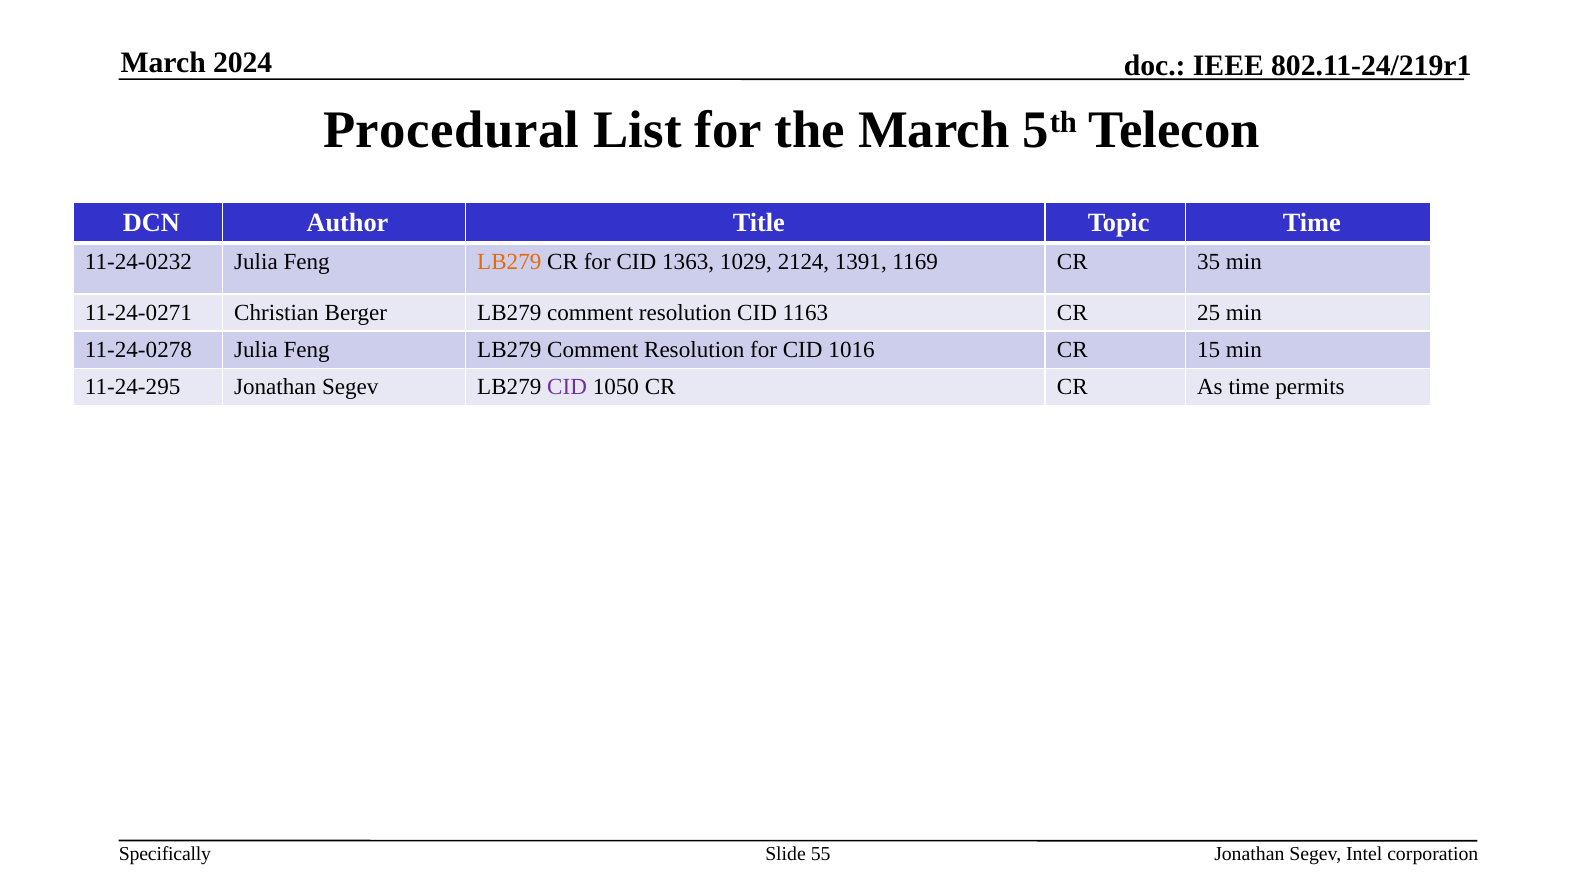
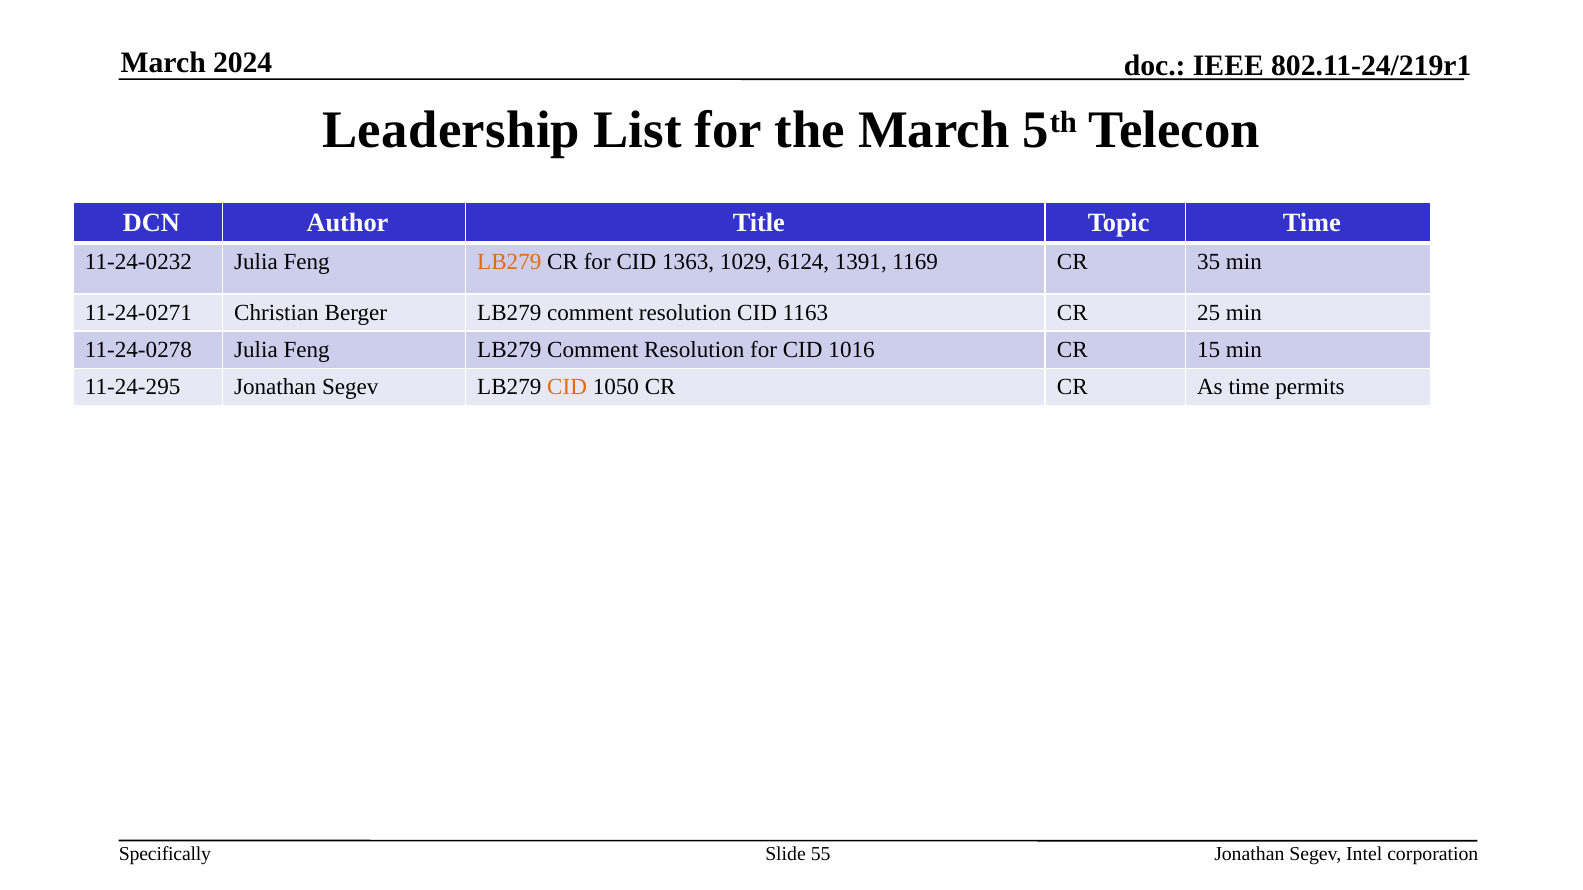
Procedural: Procedural -> Leadership
2124: 2124 -> 6124
CID at (567, 388) colour: purple -> orange
